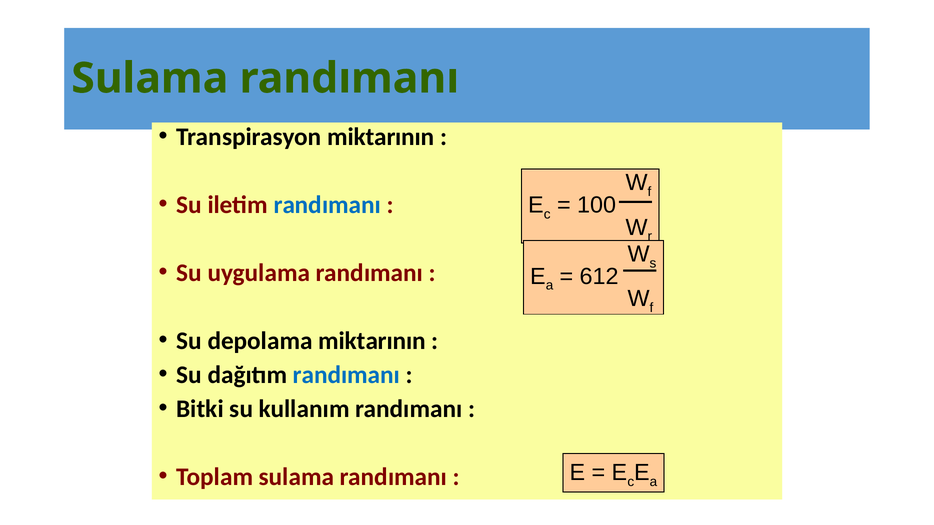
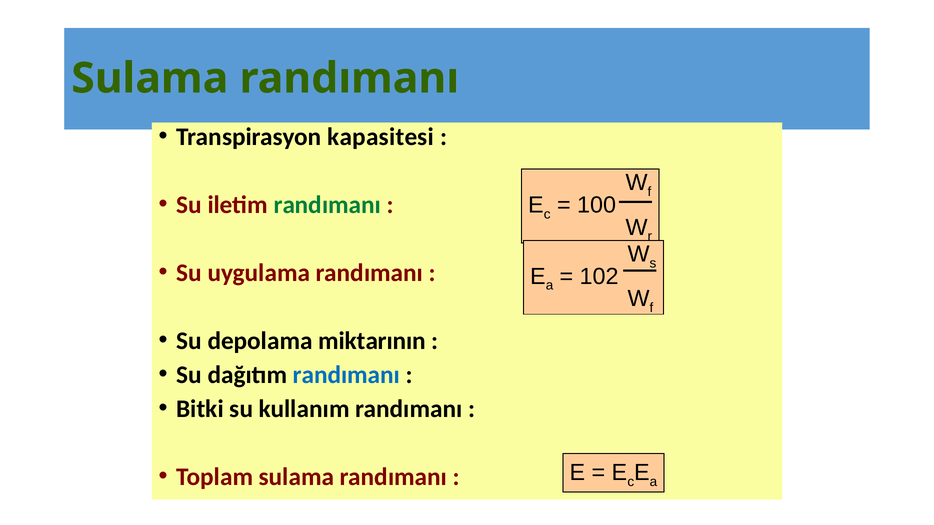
Transpirasyon miktarının: miktarının -> kapasitesi
randımanı at (327, 205) colour: blue -> green
612: 612 -> 102
